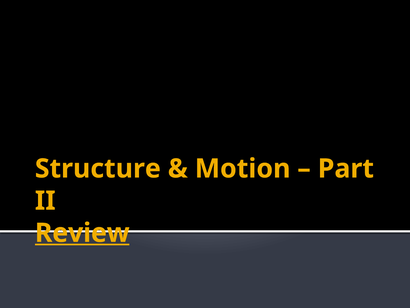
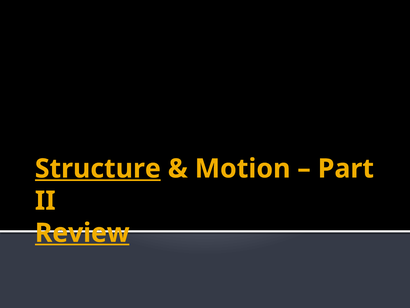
Structure underline: none -> present
